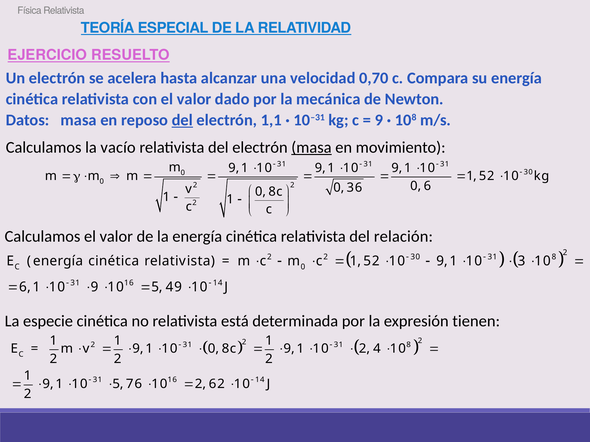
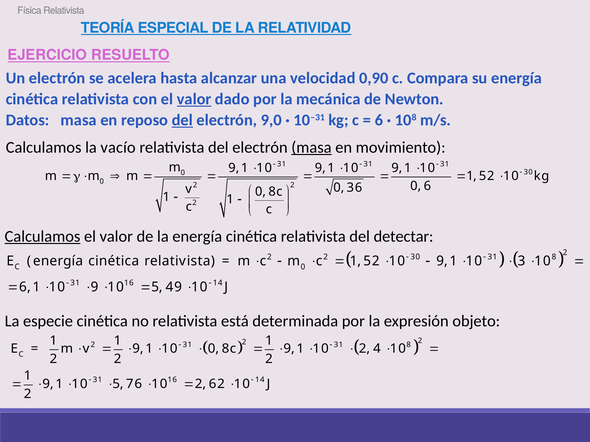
0,70: 0,70 -> 0,90
valor at (194, 99) underline: none -> present
1,1: 1,1 -> 9,0
9 at (379, 120): 9 -> 6
Calculamos at (42, 237) underline: none -> present
relación: relación -> detectar
tienen: tienen -> objeto
